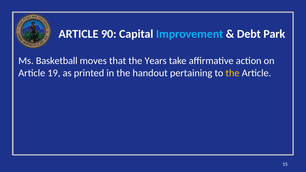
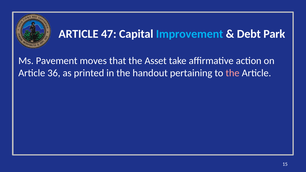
90: 90 -> 47
Basketball: Basketball -> Pavement
Years: Years -> Asset
19: 19 -> 36
the at (233, 73) colour: yellow -> pink
